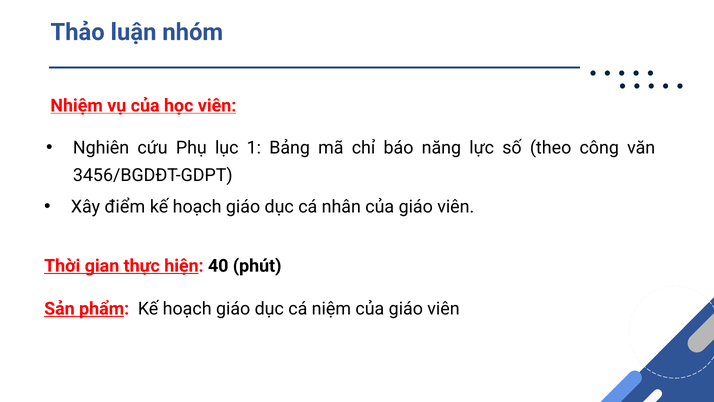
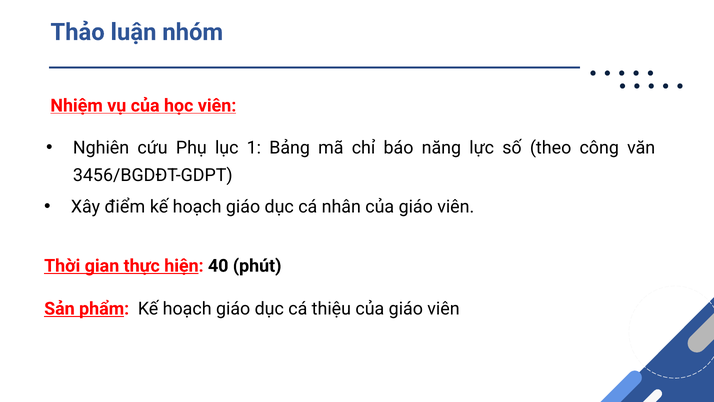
niệm: niệm -> thiệu
